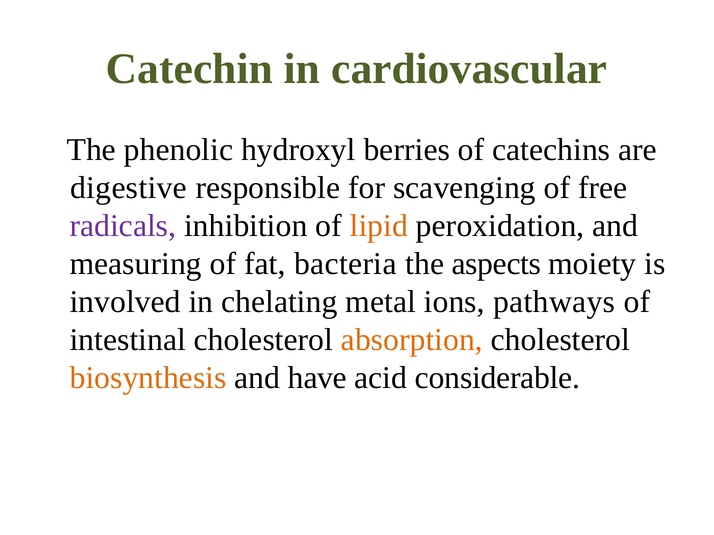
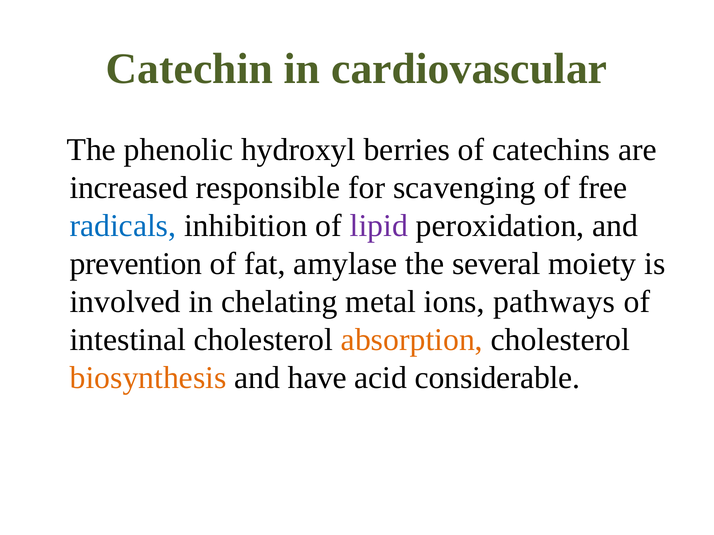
digestive: digestive -> increased
radicals colour: purple -> blue
lipid colour: orange -> purple
measuring: measuring -> prevention
bacteria: bacteria -> amylase
aspects: aspects -> several
